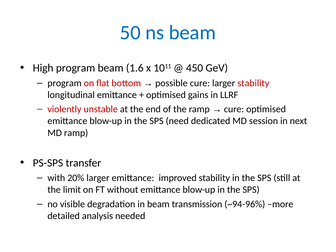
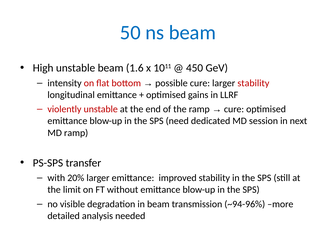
High program: program -> unstable
program at (65, 83): program -> intensity
